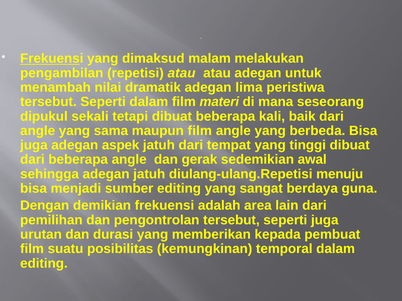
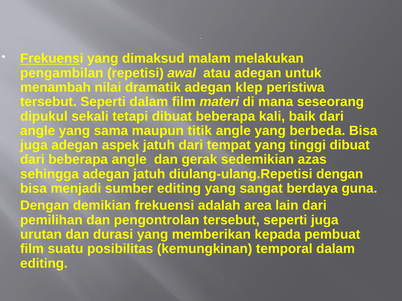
repetisi atau: atau -> awal
lima: lima -> klep
maupun film: film -> titik
awal: awal -> azas
diulang-ulang.Repetisi menuju: menuju -> dengan
